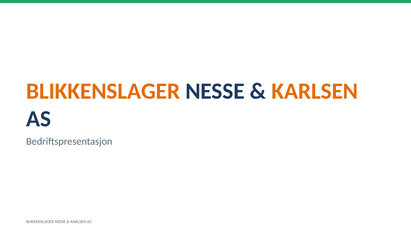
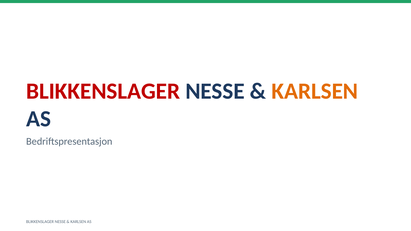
BLIKKENSLAGER at (103, 91) colour: orange -> red
